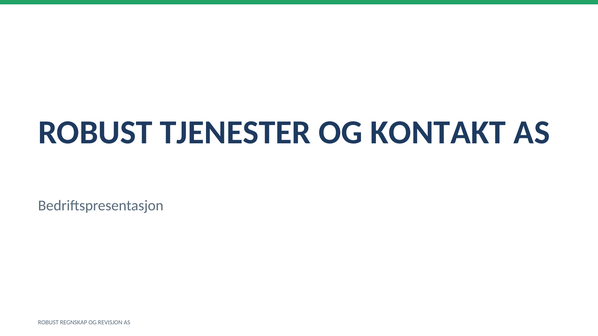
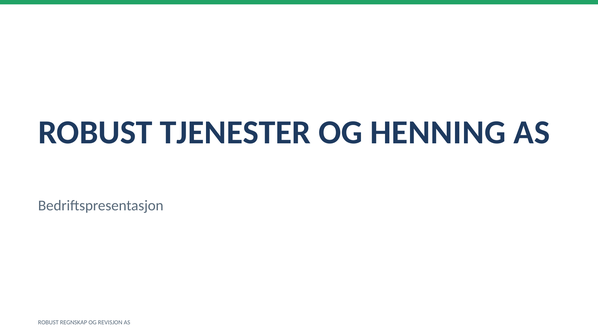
KONTAKT: KONTAKT -> HENNING
